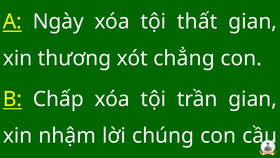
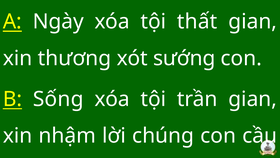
chẳng: chẳng -> sướng
Chấp: Chấp -> Sống
